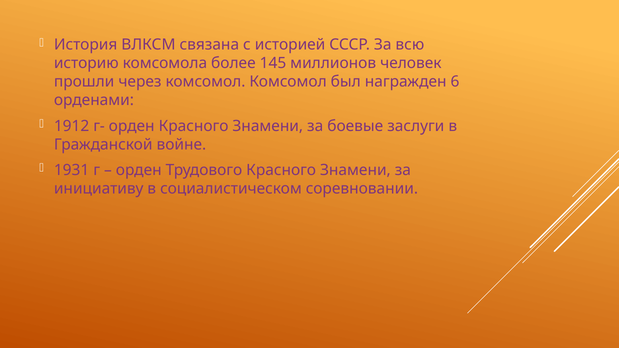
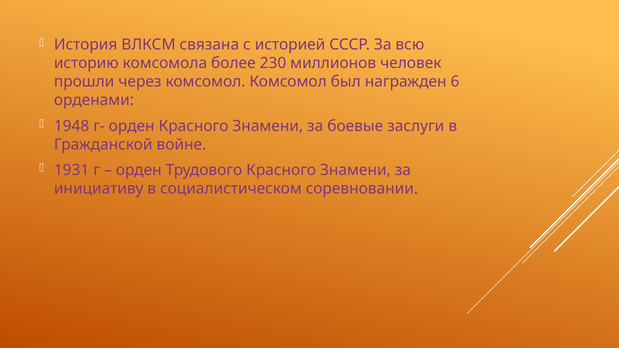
145: 145 -> 230
1912: 1912 -> 1948
